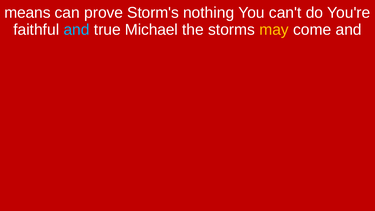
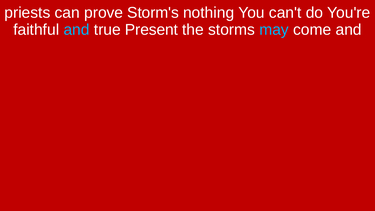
means: means -> priests
Michael: Michael -> Present
may colour: yellow -> light blue
